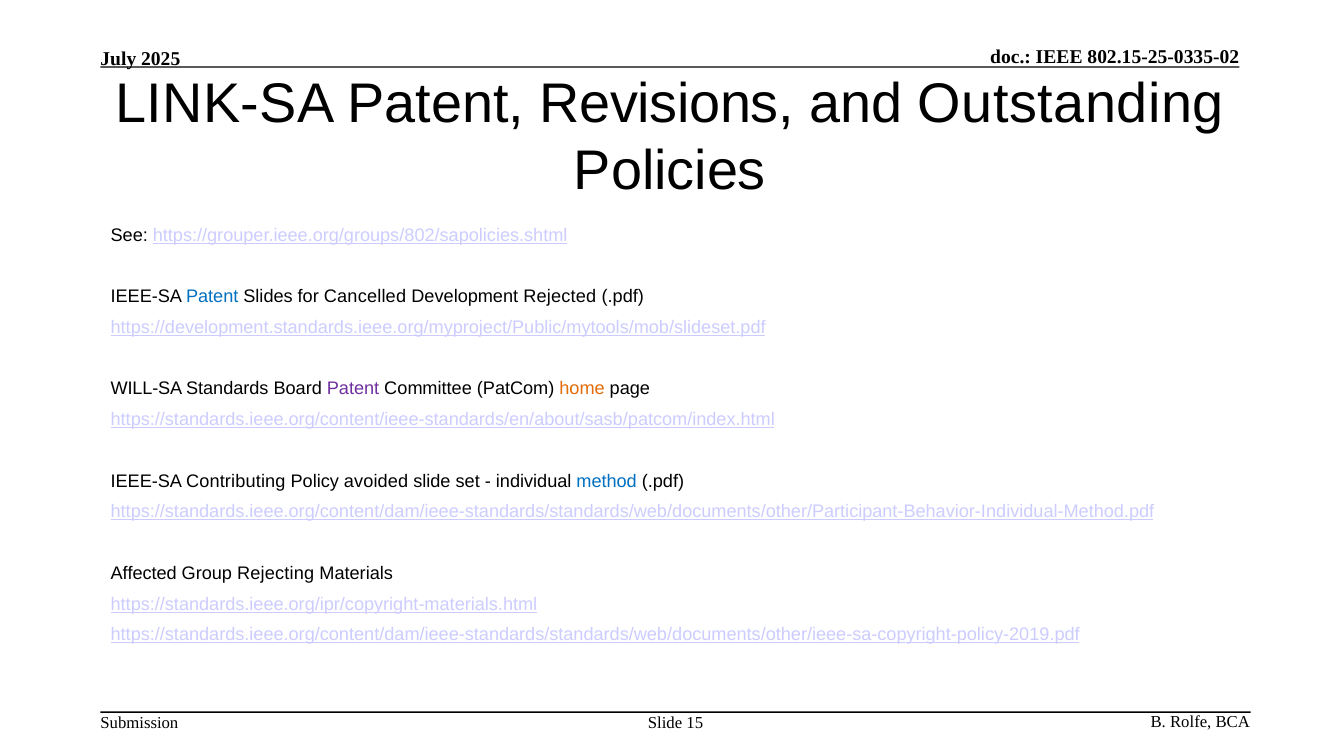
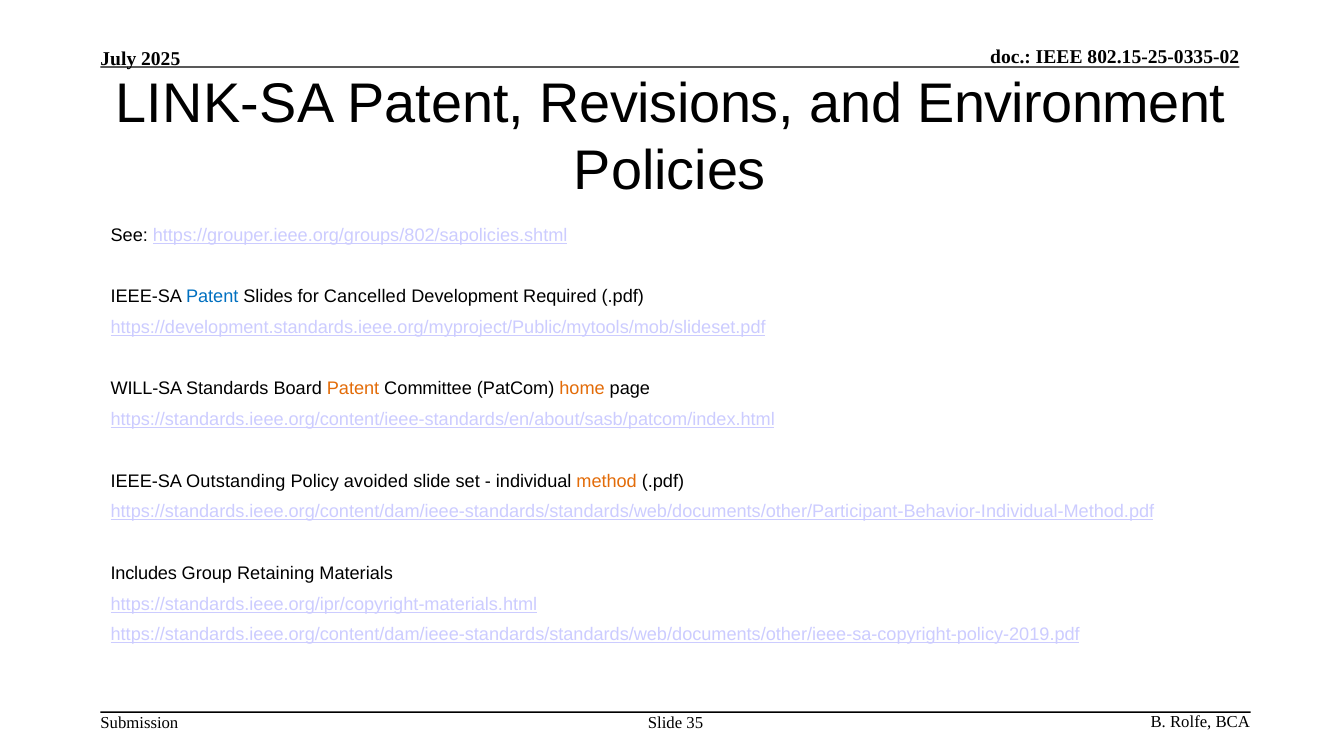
Outstanding: Outstanding -> Environment
Rejected: Rejected -> Required
Patent at (353, 389) colour: purple -> orange
Contributing: Contributing -> Outstanding
method colour: blue -> orange
Affected: Affected -> Includes
Rejecting: Rejecting -> Retaining
15: 15 -> 35
